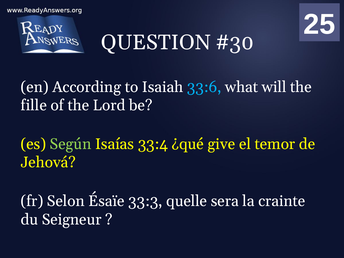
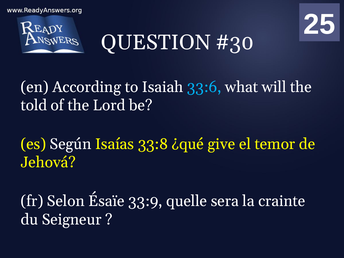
fille: fille -> told
Según colour: light green -> white
33:4: 33:4 -> 33:8
33:3: 33:3 -> 33:9
